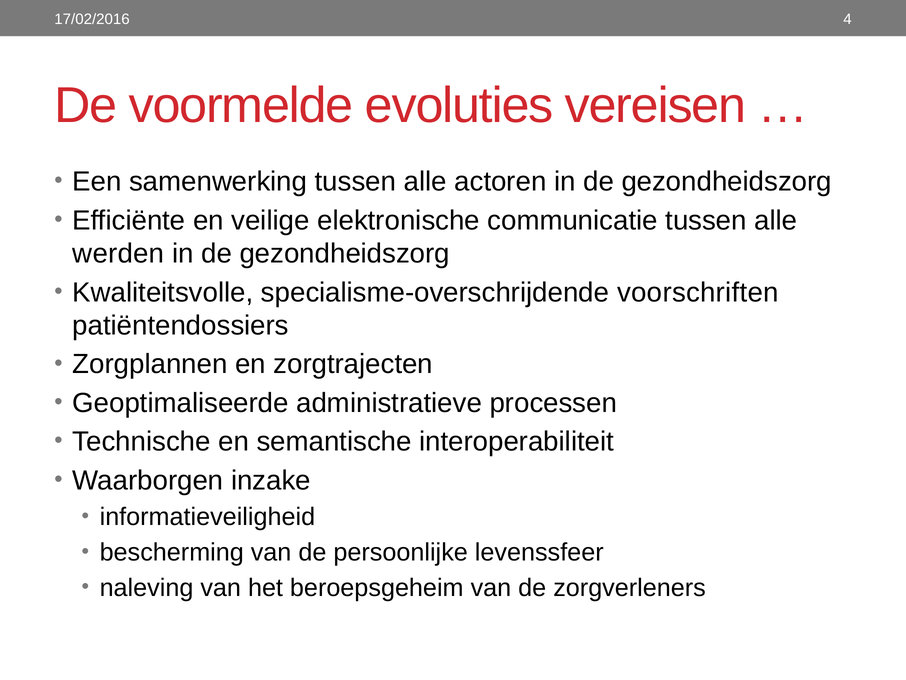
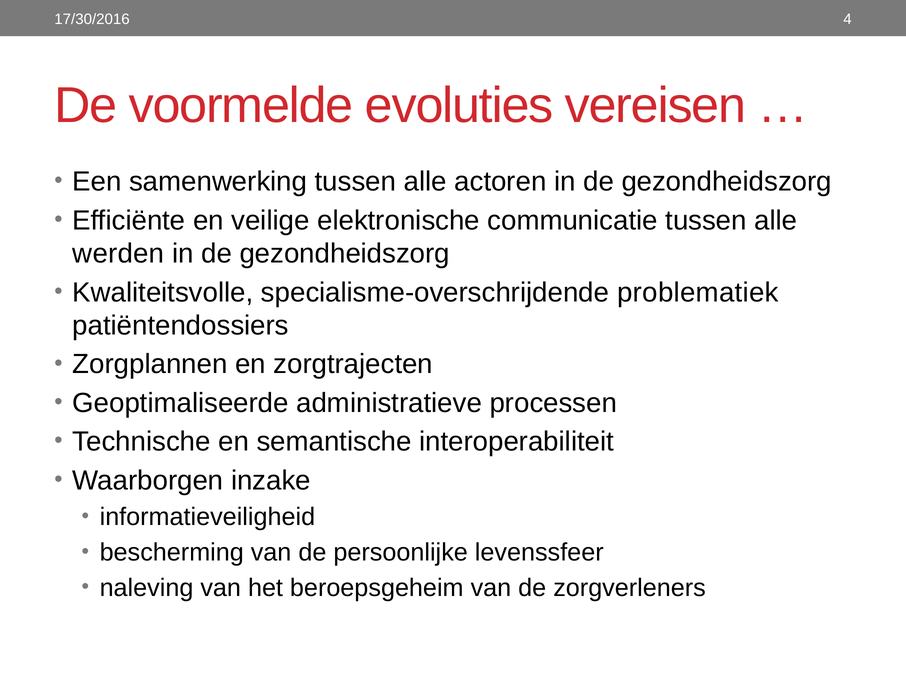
17/02/2016: 17/02/2016 -> 17/30/2016
voorschriften: voorschriften -> problematiek
